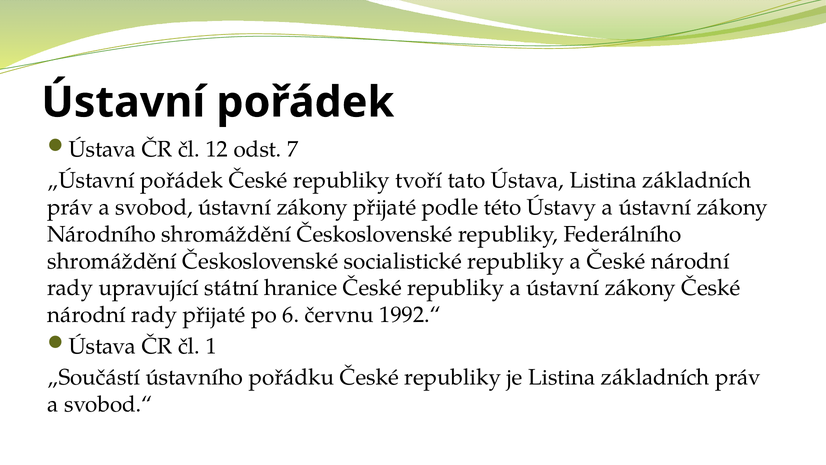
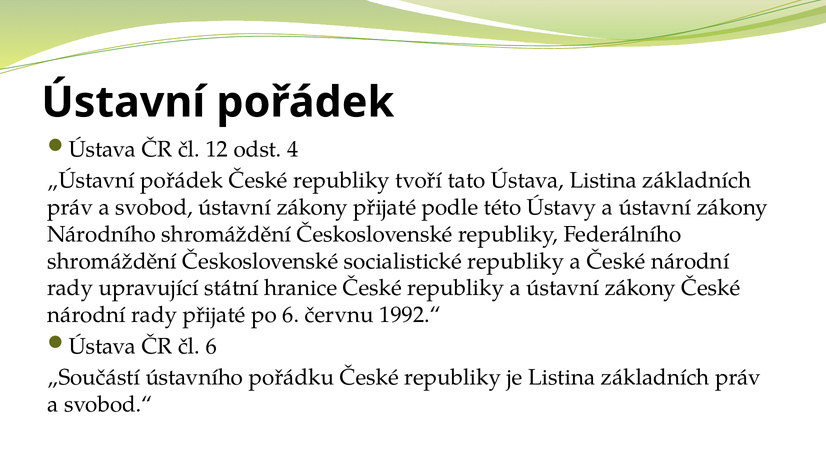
7: 7 -> 4
čl 1: 1 -> 6
